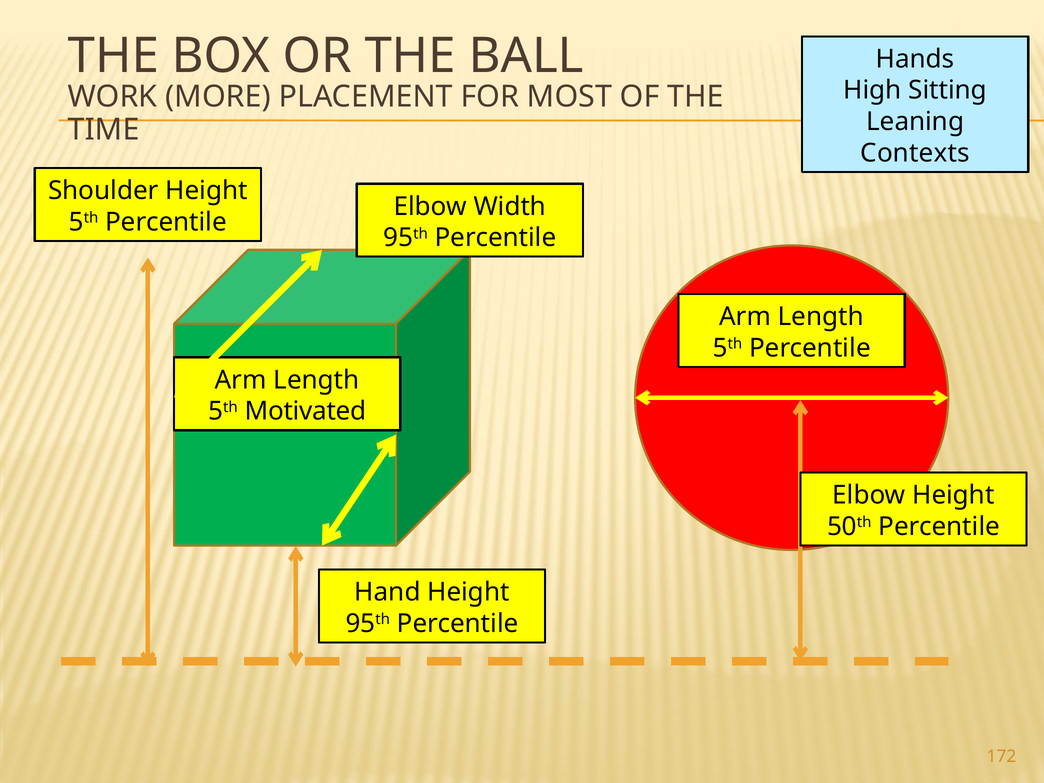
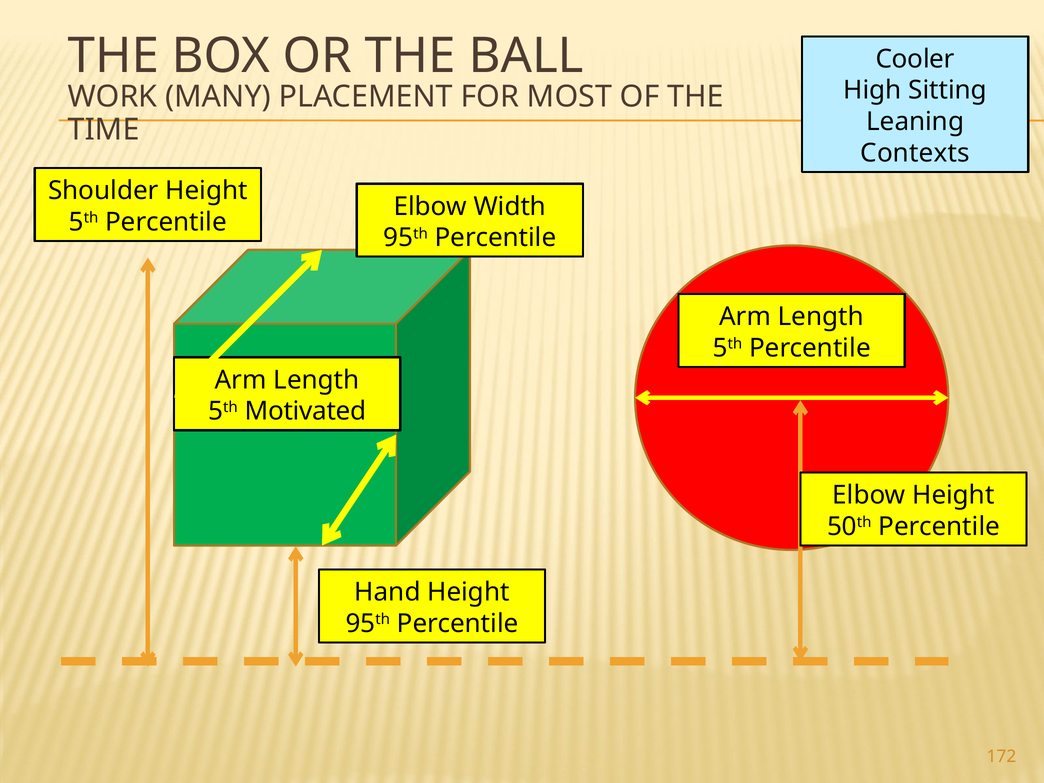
Hands: Hands -> Cooler
MORE: MORE -> MANY
